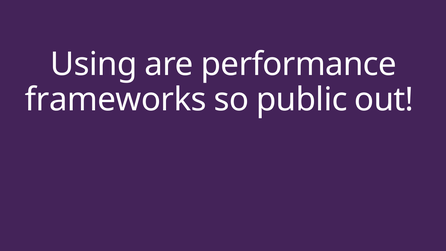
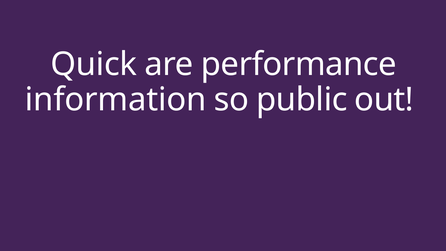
Using: Using -> Quick
frameworks: frameworks -> information
